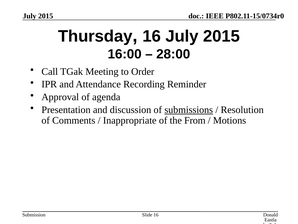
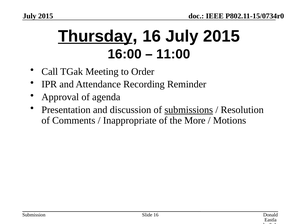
Thursday underline: none -> present
28:00: 28:00 -> 11:00
From: From -> More
